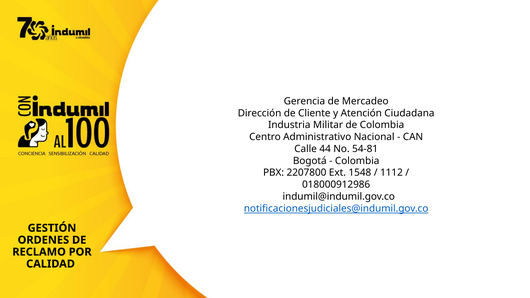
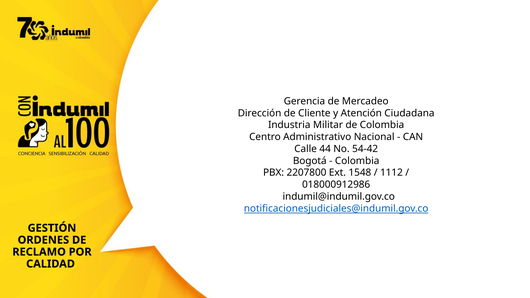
54-81: 54-81 -> 54-42
